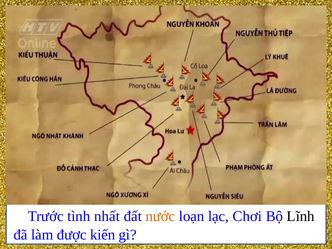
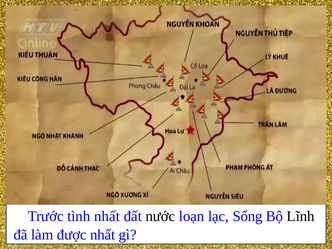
nước colour: orange -> black
Chơi: Chơi -> Sống
được kiến: kiến -> nhất
